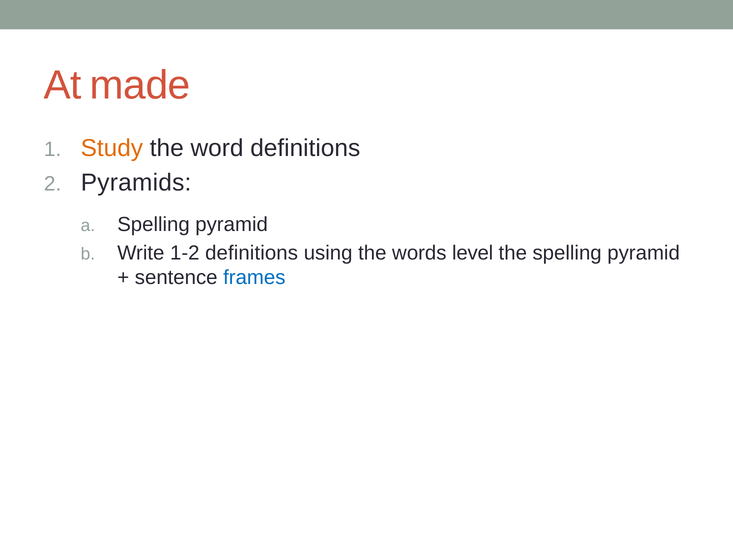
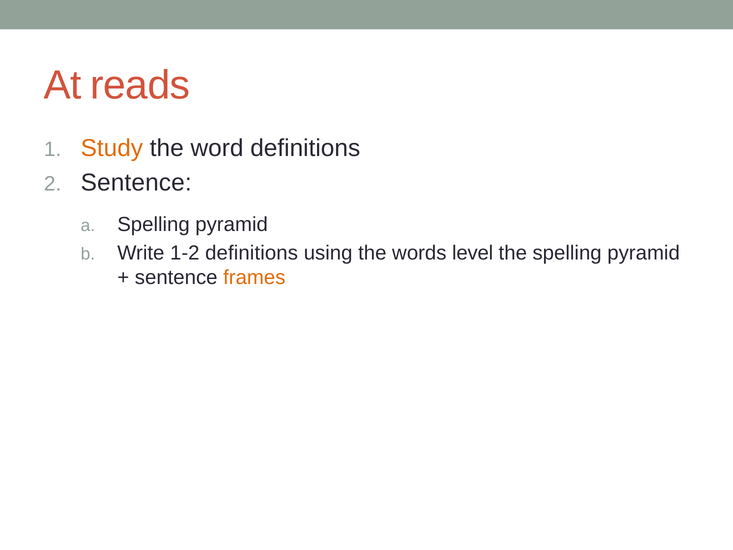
made: made -> reads
Pyramids at (136, 183): Pyramids -> Sentence
frames colour: blue -> orange
